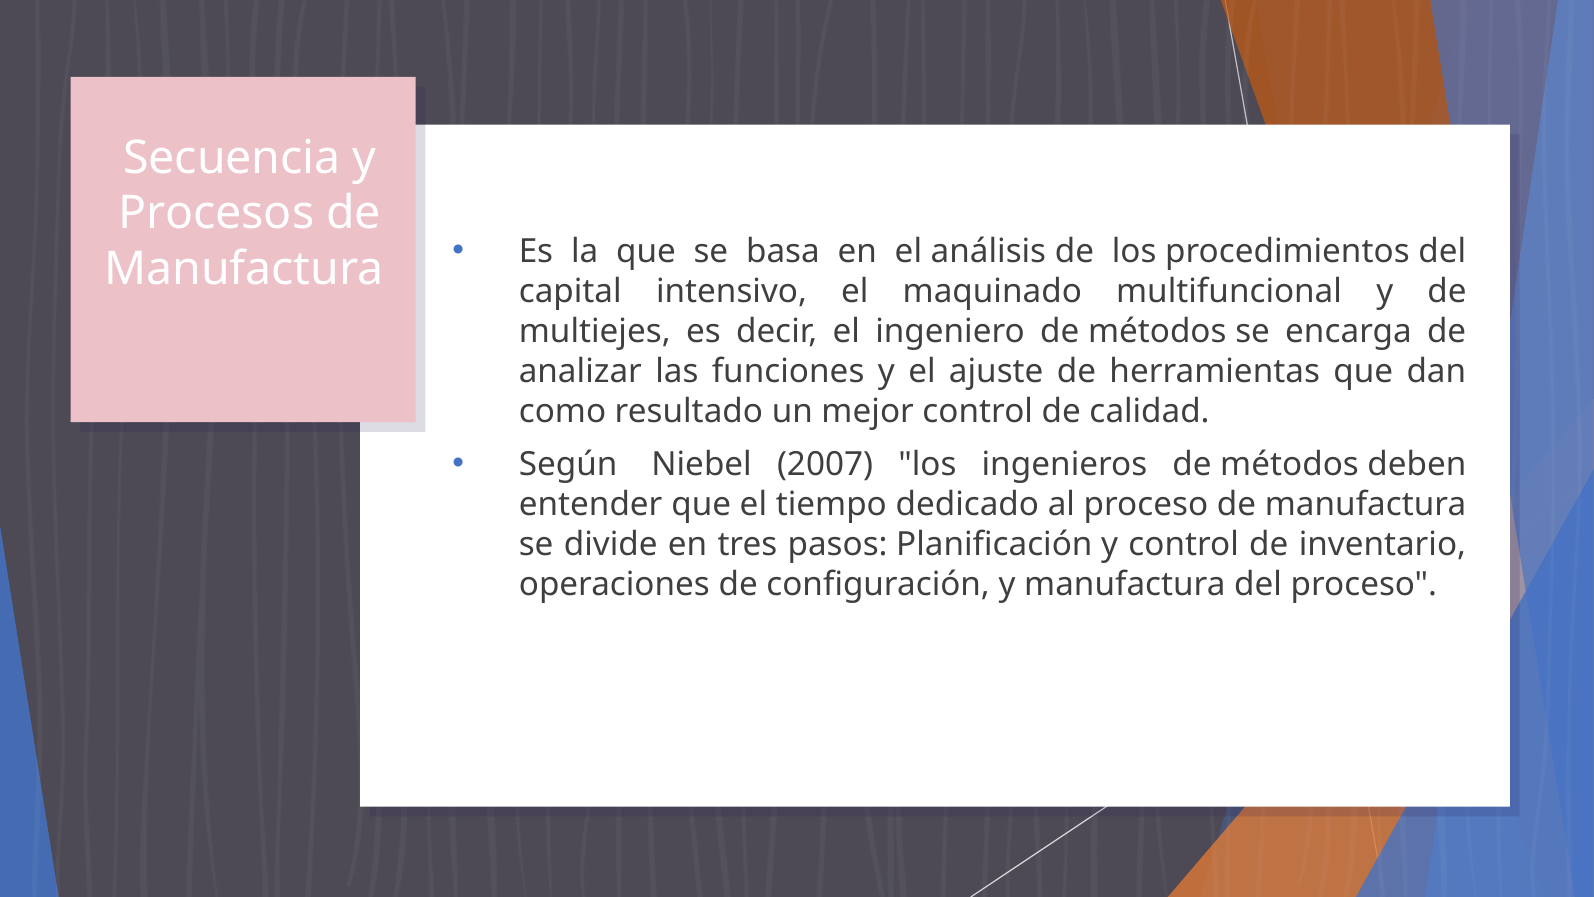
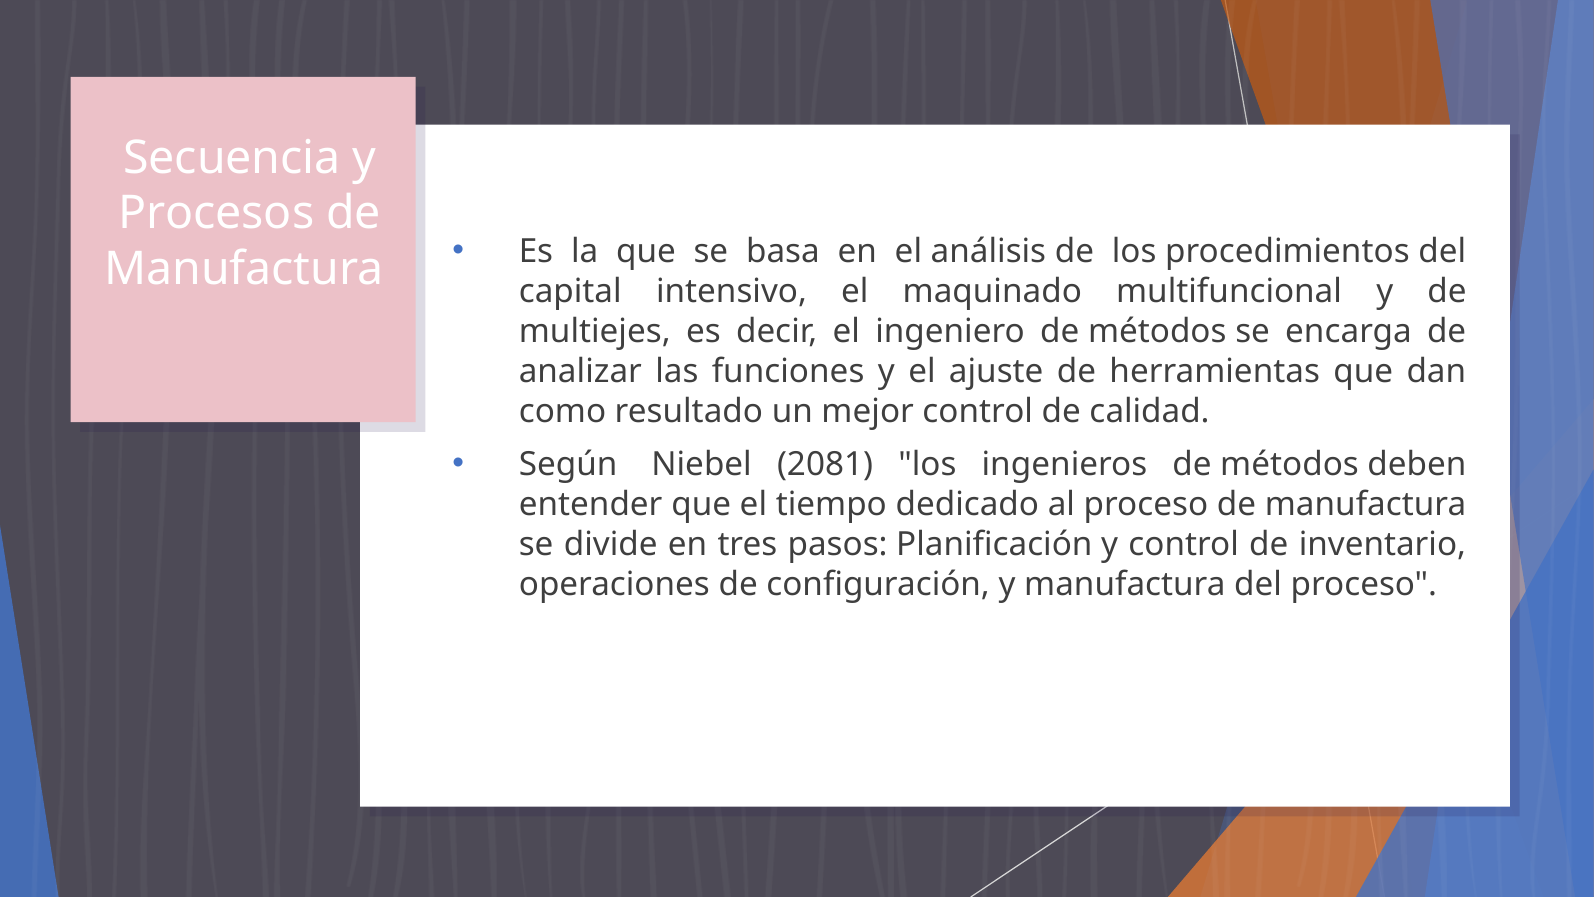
2007: 2007 -> 2081
